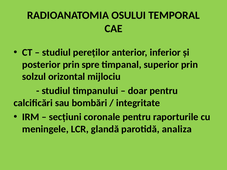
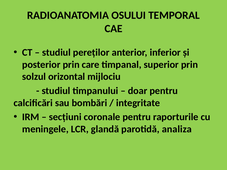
spre: spre -> care
